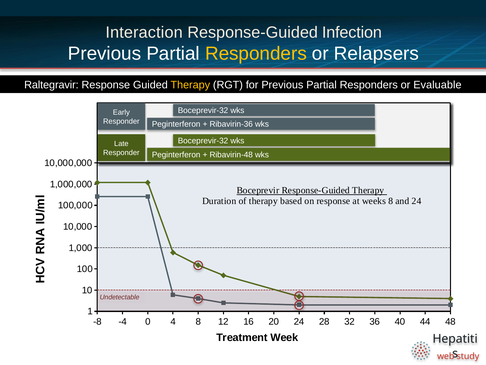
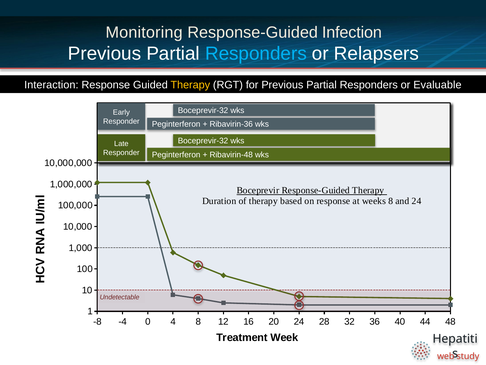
Interaction: Interaction -> Monitoring
Responders at (256, 54) colour: yellow -> light blue
Raltegravir: Raltegravir -> Interaction
